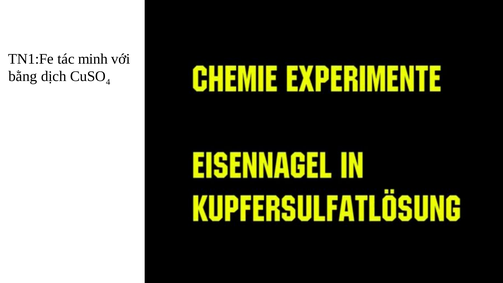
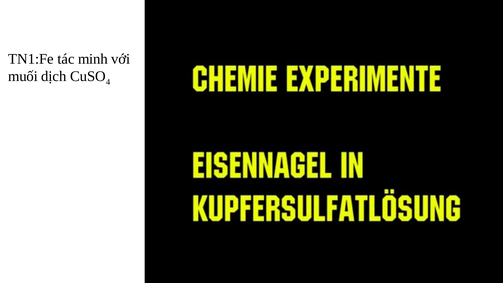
bằng: bằng -> muối
